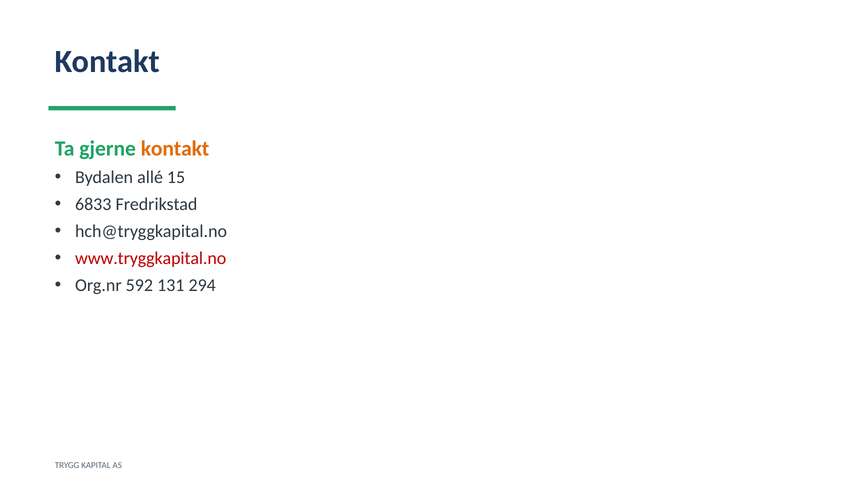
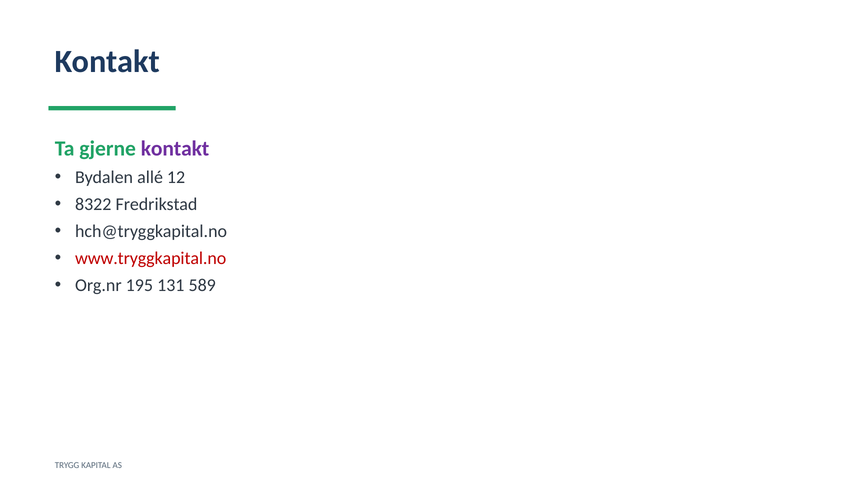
kontakt at (175, 148) colour: orange -> purple
15: 15 -> 12
6833: 6833 -> 8322
592: 592 -> 195
294: 294 -> 589
